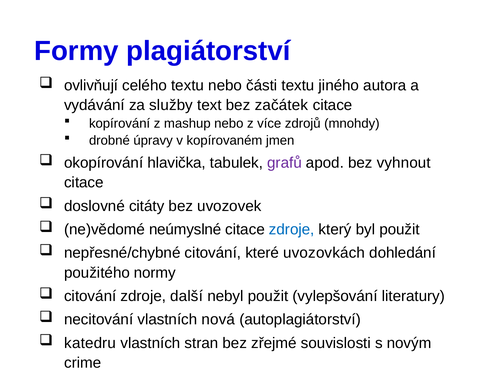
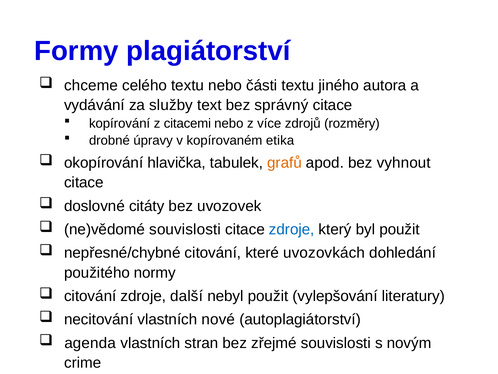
ovlivňují: ovlivňují -> chceme
začátek: začátek -> správný
mashup: mashup -> citacemi
mnohdy: mnohdy -> rozměry
jmen: jmen -> etika
grafů colour: purple -> orange
ne)vědomé neúmyslné: neúmyslné -> souvislosti
nová: nová -> nové
katedru: katedru -> agenda
